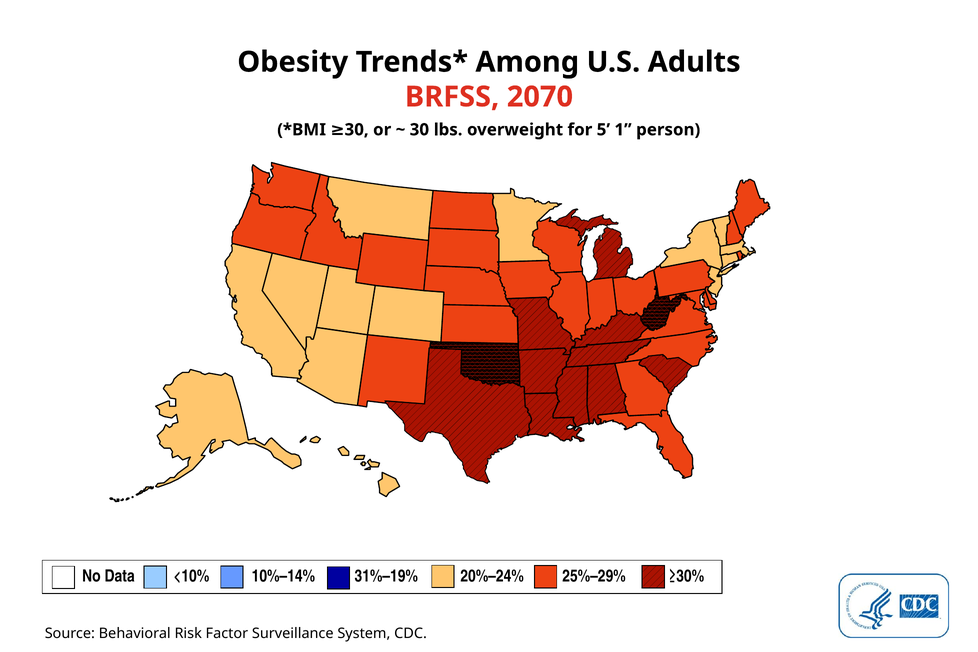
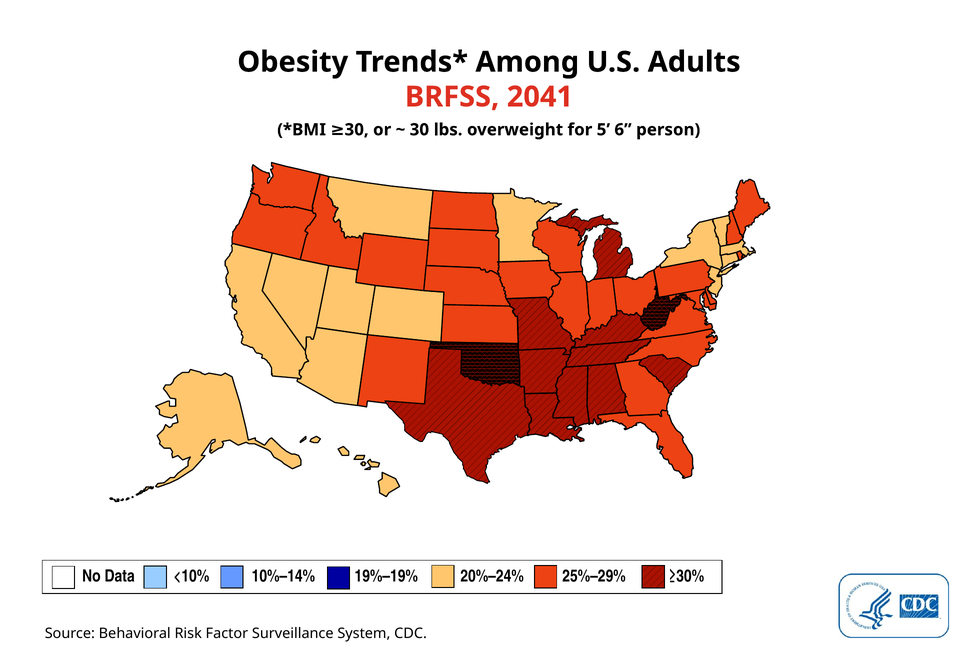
2070: 2070 -> 2041
1: 1 -> 6
31%–19%: 31%–19% -> 19%–19%
